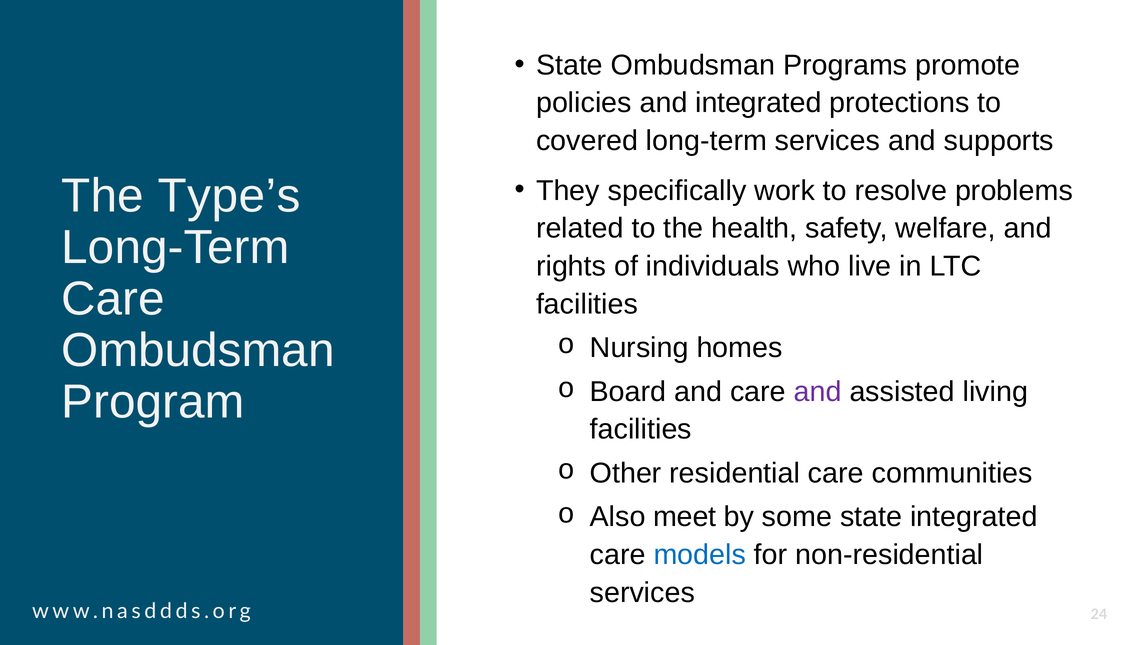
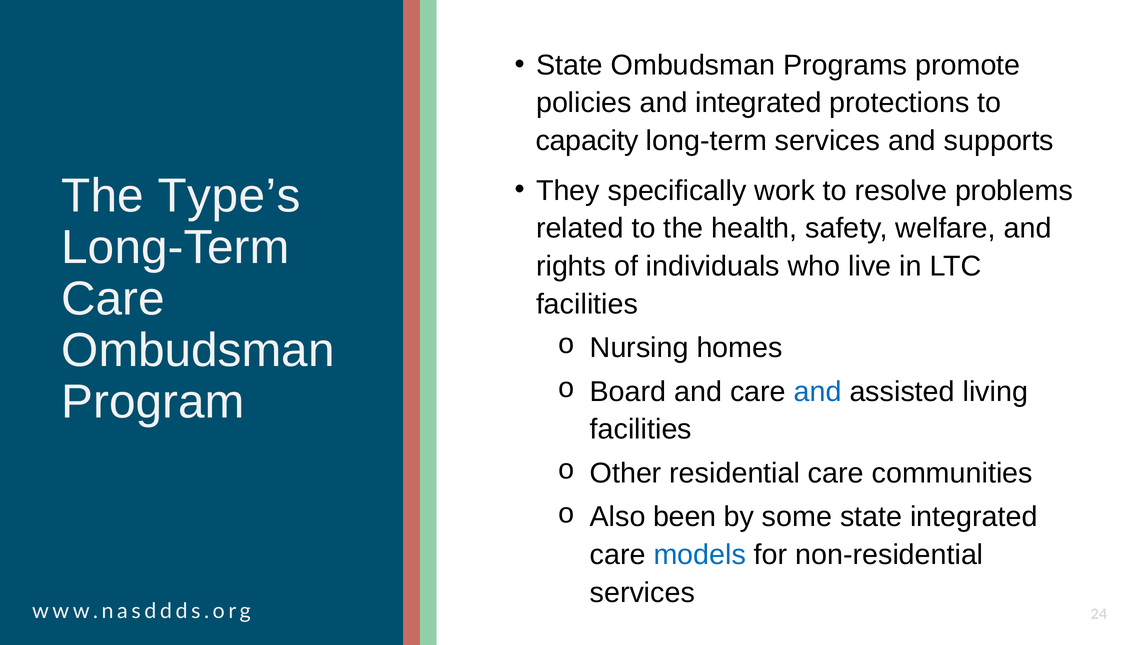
covered: covered -> capacity
and at (818, 392) colour: purple -> blue
meet: meet -> been
